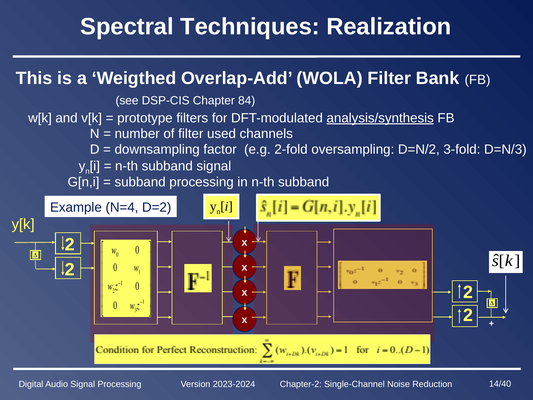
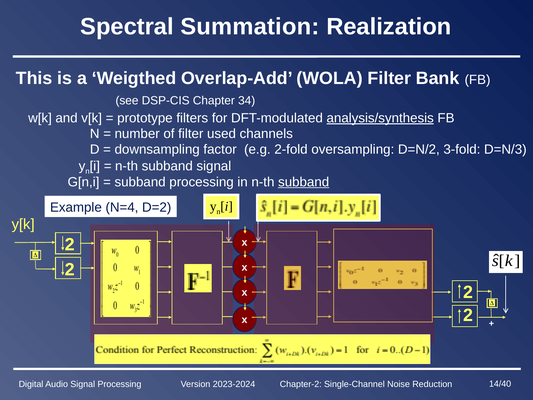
Techniques: Techniques -> Summation
84: 84 -> 34
subband at (304, 182) underline: none -> present
